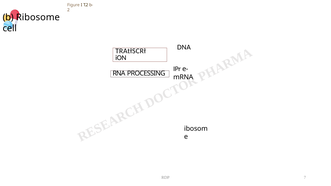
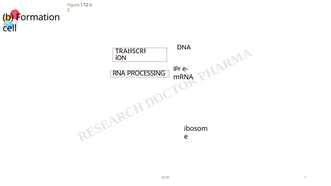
Ribosome: Ribosome -> Formation
